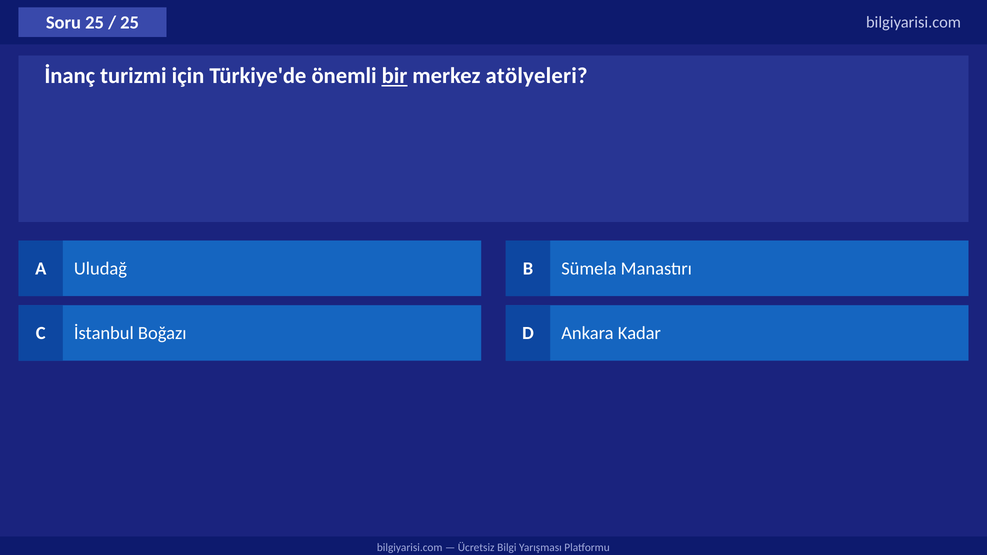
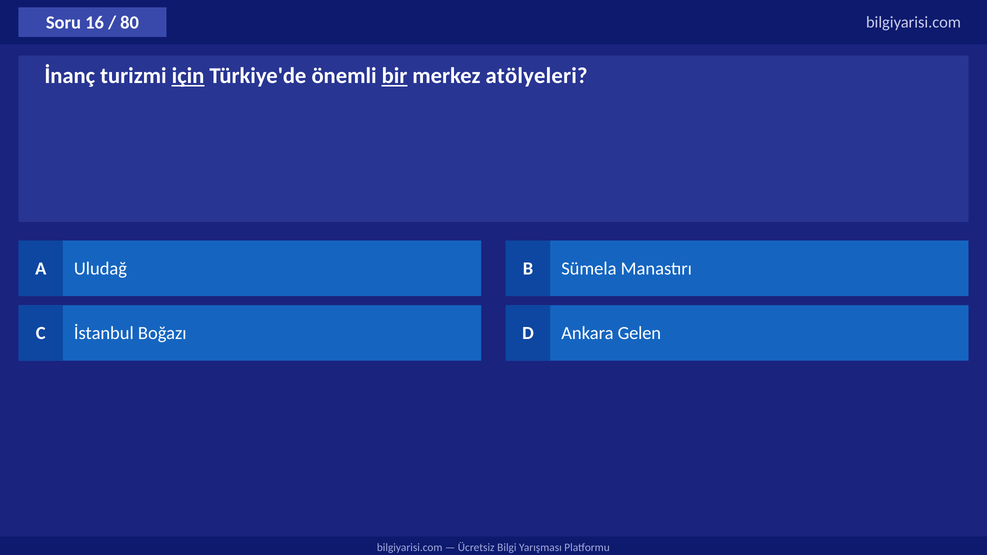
Soru 25: 25 -> 16
25 at (130, 23): 25 -> 80
için underline: none -> present
Kadar: Kadar -> Gelen
